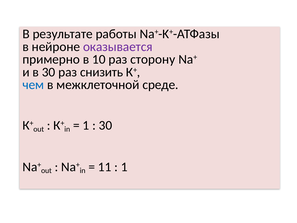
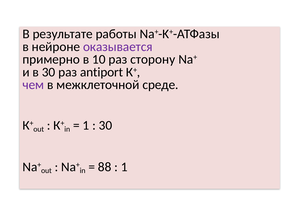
снизить: снизить -> antiport
чем colour: blue -> purple
11: 11 -> 88
